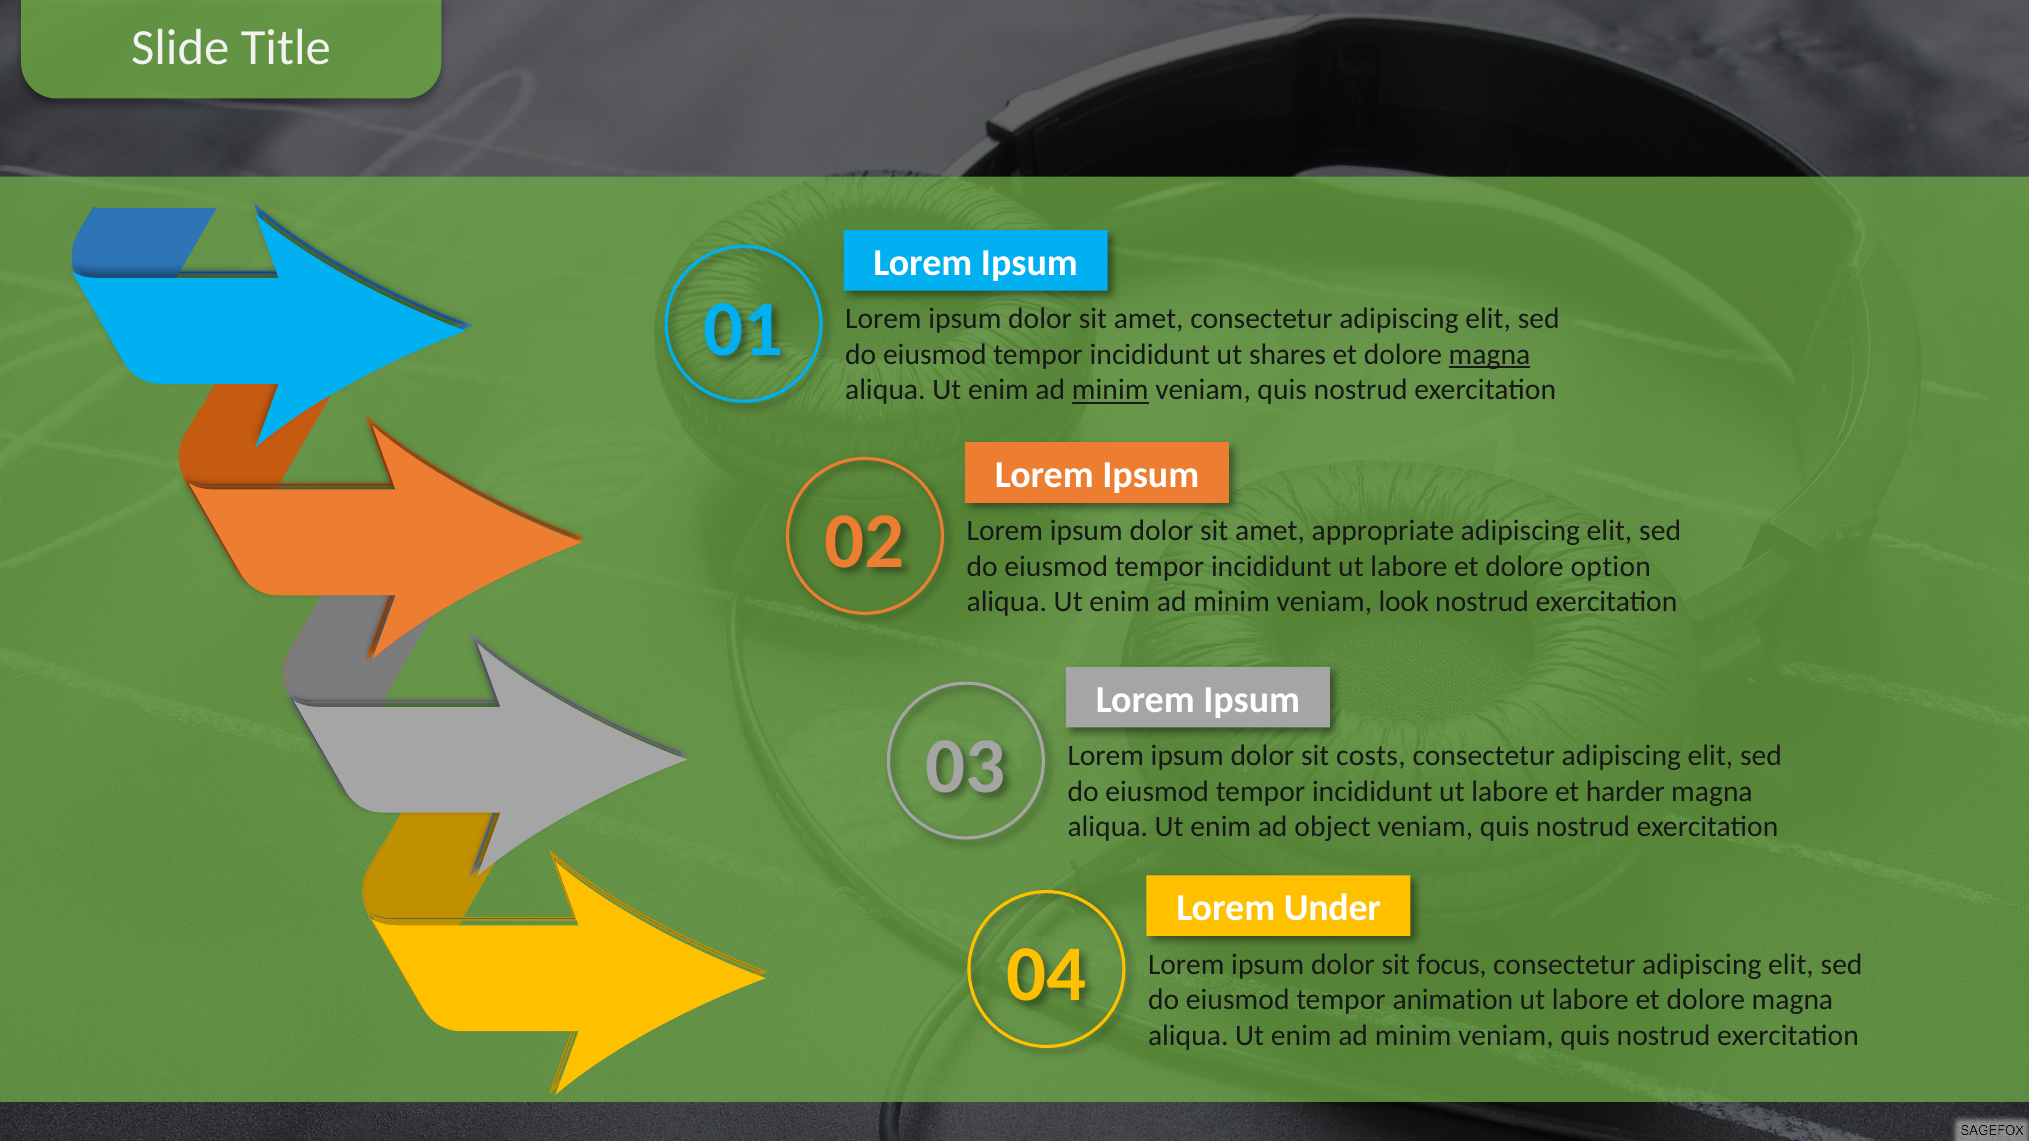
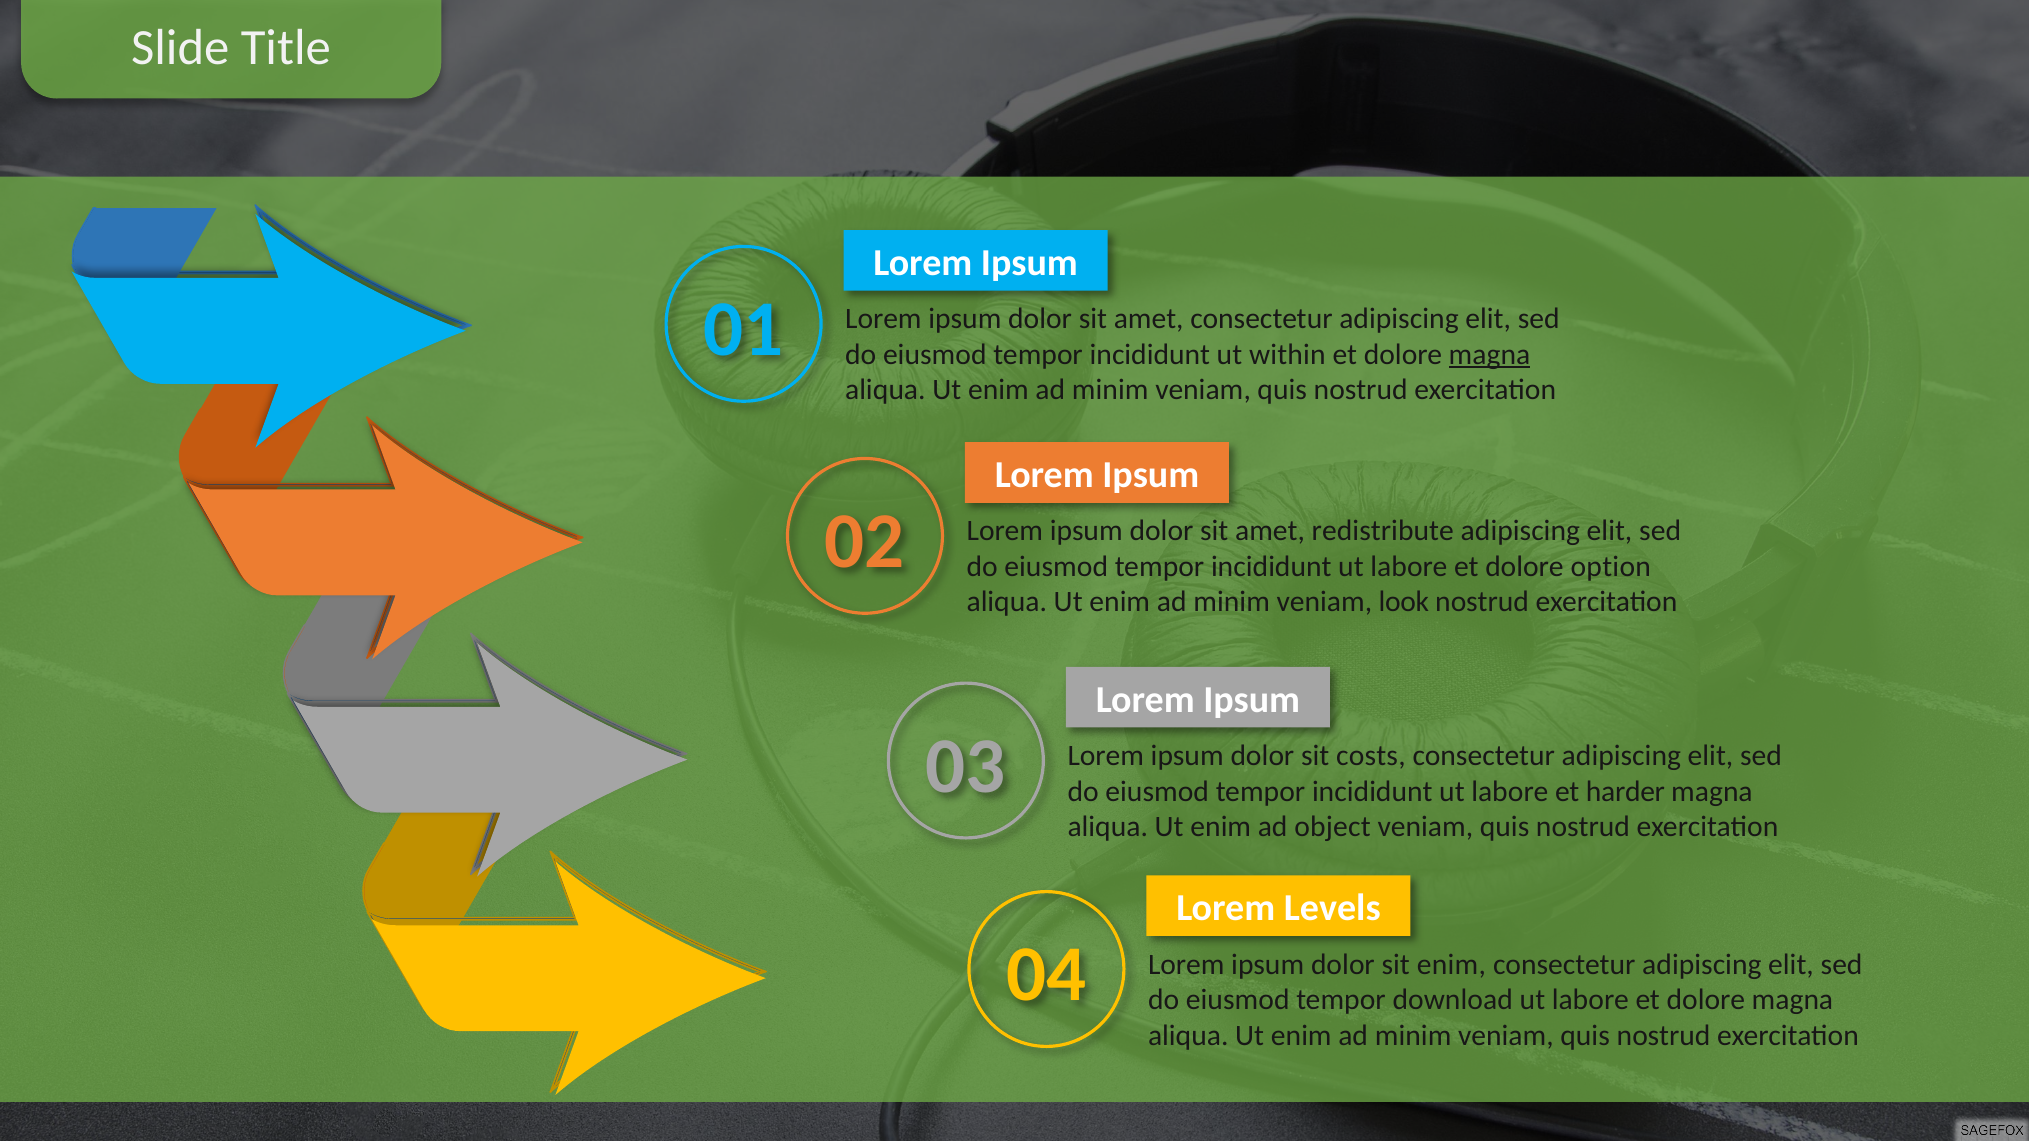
shares: shares -> within
minim at (1110, 390) underline: present -> none
appropriate: appropriate -> redistribute
Under: Under -> Levels
sit focus: focus -> enim
animation: animation -> download
